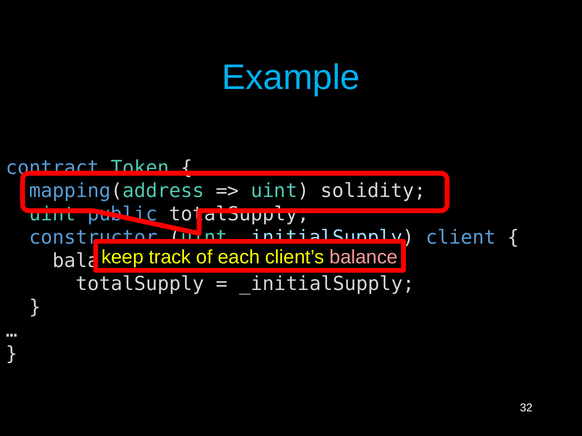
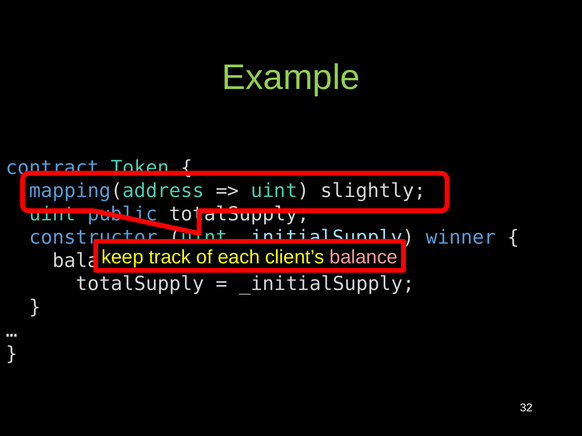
Example colour: light blue -> light green
solidity: solidity -> slightly
client: client -> winner
